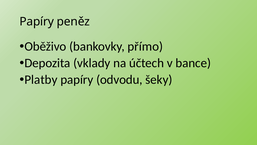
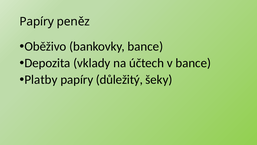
bankovky přímo: přímo -> bance
odvodu: odvodu -> důležitý
